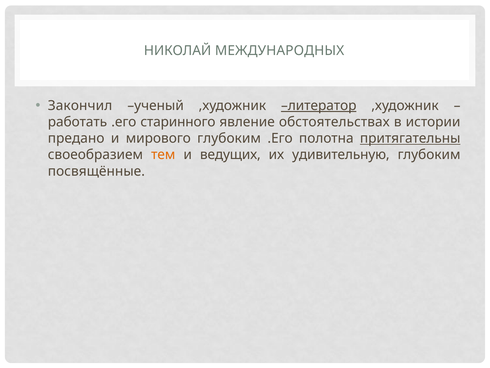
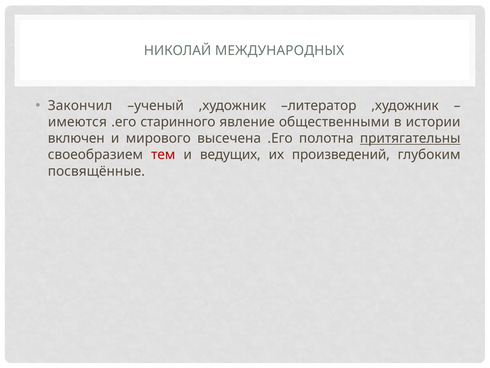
литератор underline: present -> none
работать: работать -> имеются
обстоятельствах: обстоятельствах -> общественными
предано: предано -> включен
мирового глубоким: глубоким -> высечена
тем colour: orange -> red
удивительную: удивительную -> произведений
